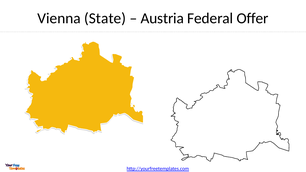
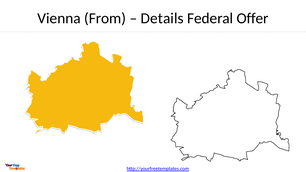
State: State -> From
Austria: Austria -> Details
